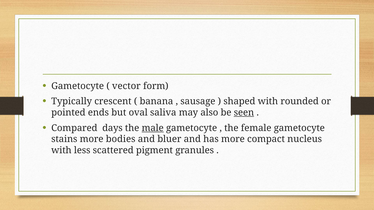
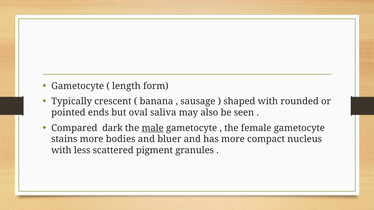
vector: vector -> length
seen underline: present -> none
days: days -> dark
